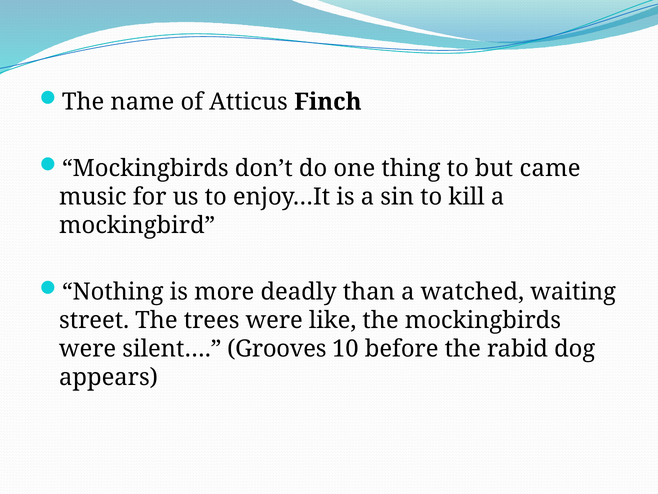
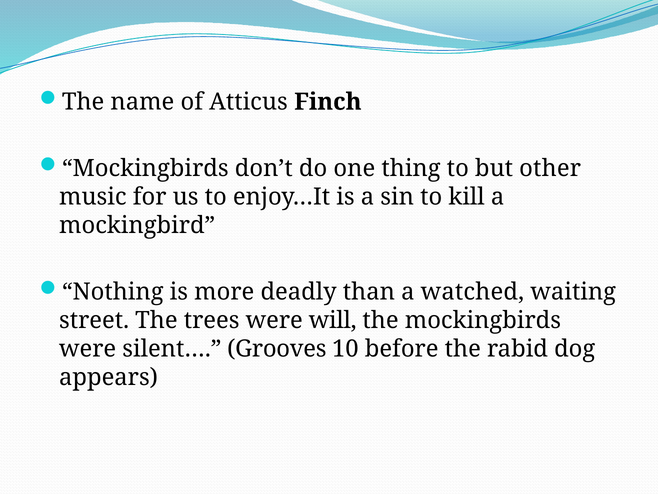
came: came -> other
like: like -> will
